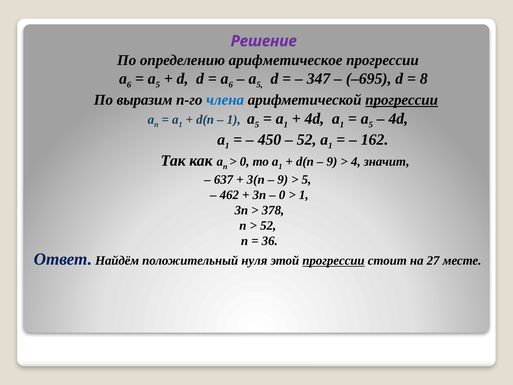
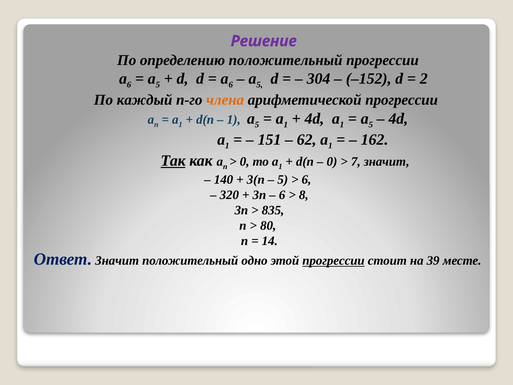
определению арифметическое: арифметическое -> положительный
347: 347 -> 304
–695: –695 -> –152
8: 8 -> 2
выразим: выразим -> каждый
члена colour: blue -> orange
прогрессии at (402, 100) underline: present -> none
450: 450 -> 151
52 at (307, 140): 52 -> 62
Так underline: none -> present
9 at (332, 162): 9 -> 0
4: 4 -> 7
637: 637 -> 140
9 at (283, 179): 9 -> 5
5 at (306, 179): 5 -> 6
462: 462 -> 320
0 at (282, 195): 0 -> 6
1 at (304, 195): 1 -> 8
378: 378 -> 835
52 at (268, 225): 52 -> 80
36: 36 -> 14
Ответ Найдём: Найдём -> Значит
нуля: нуля -> одно
27: 27 -> 39
